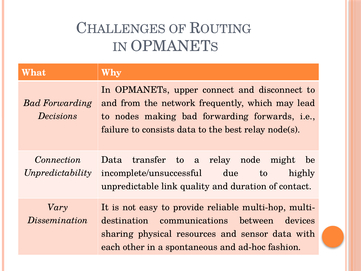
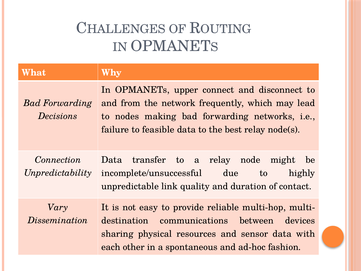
forwards: forwards -> networks
consists: consists -> feasible
